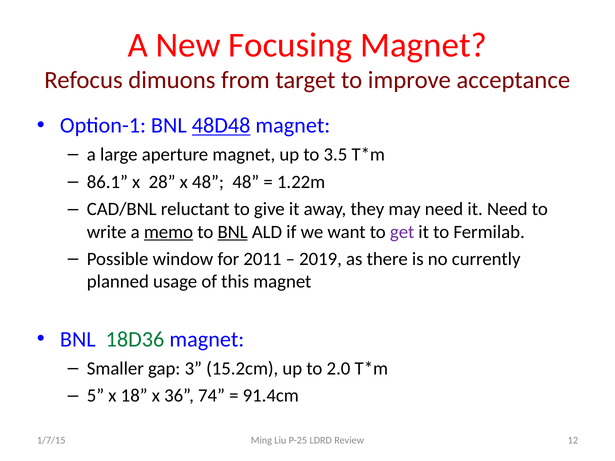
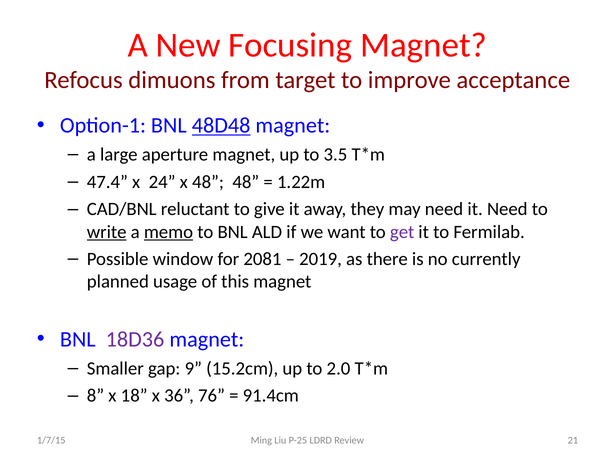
86.1: 86.1 -> 47.4
28: 28 -> 24
write underline: none -> present
BNL at (233, 232) underline: present -> none
2011: 2011 -> 2081
18D36 colour: green -> purple
3: 3 -> 9
5: 5 -> 8
74: 74 -> 76
12: 12 -> 21
